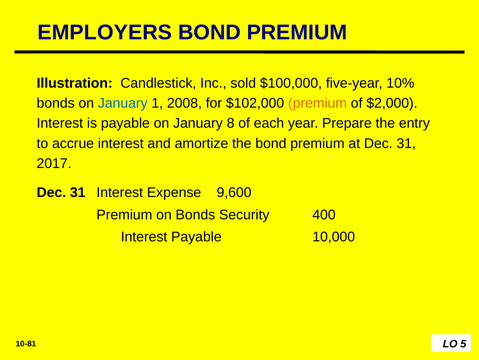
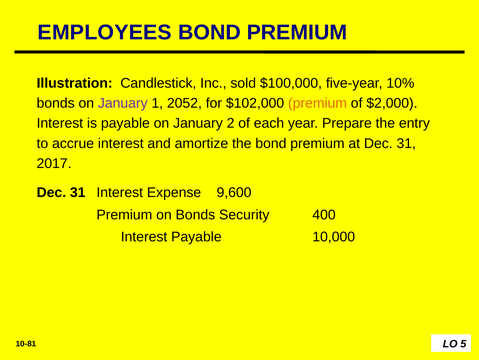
EMPLOYERS: EMPLOYERS -> EMPLOYEES
January at (123, 103) colour: blue -> purple
2008: 2008 -> 2052
8: 8 -> 2
